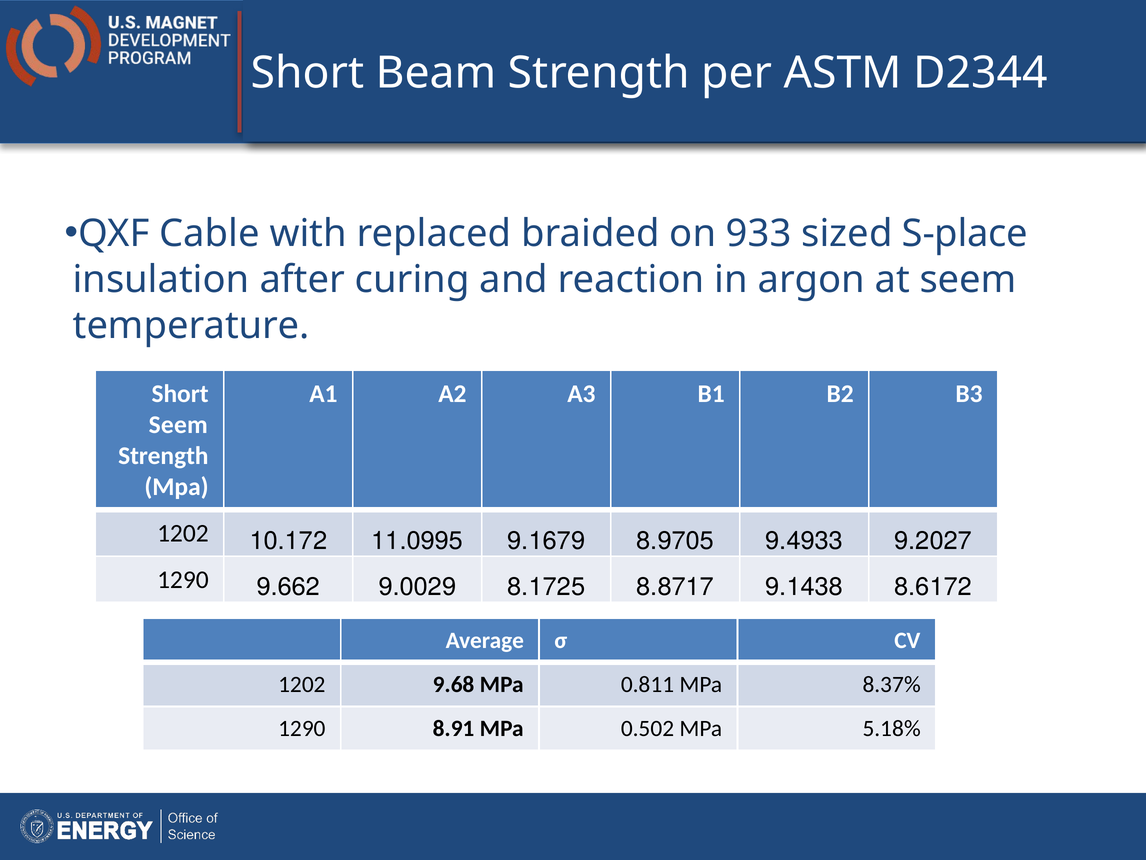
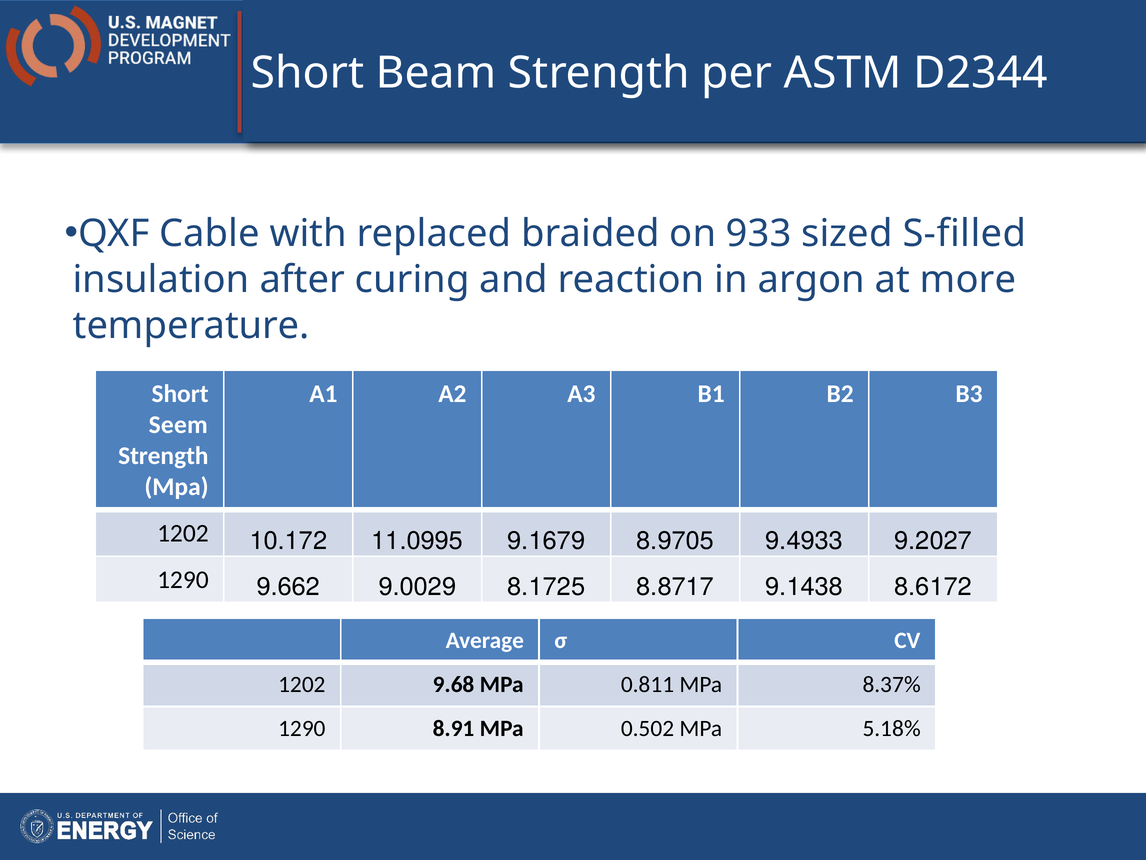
S-place: S-place -> S-filled
at seem: seem -> more
